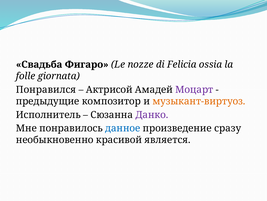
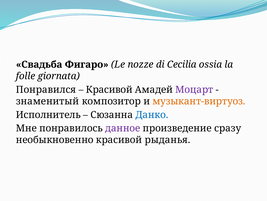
Felicia: Felicia -> Cecilia
Актрисой at (109, 89): Актрисой -> Красивой
предыдущие: предыдущие -> знаменитый
Данко colour: purple -> blue
данное colour: blue -> purple
является: является -> рыданья
